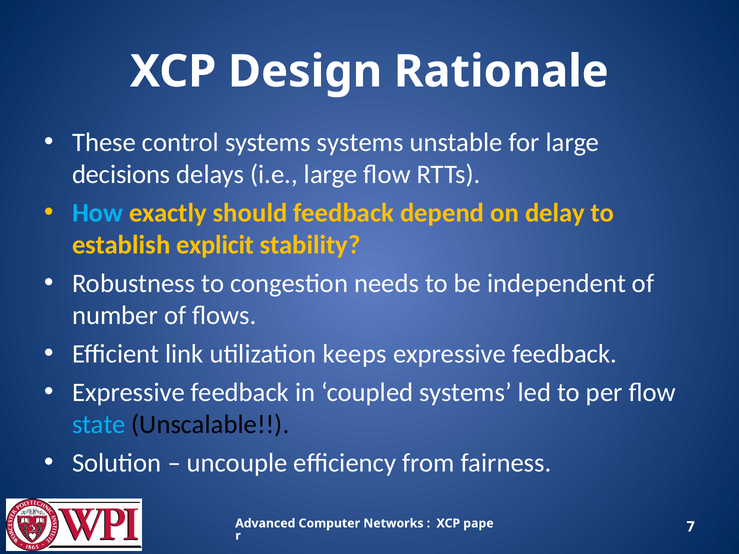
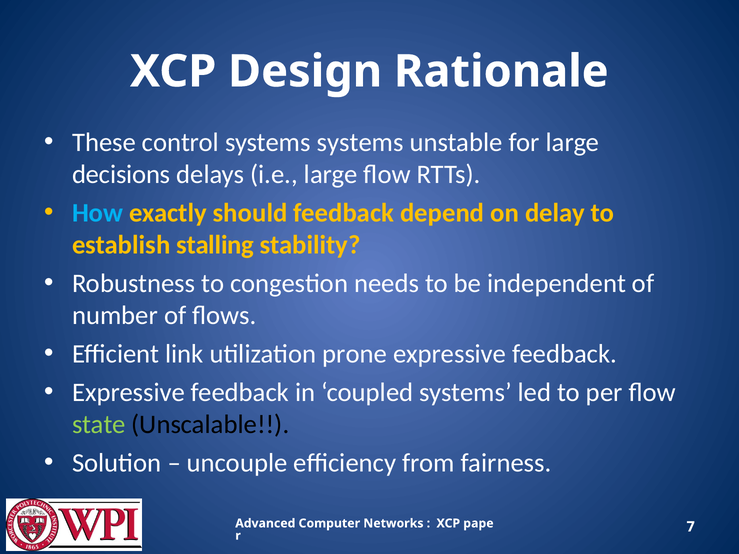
explicit: explicit -> stalling
keeps: keeps -> prone
state colour: light blue -> light green
